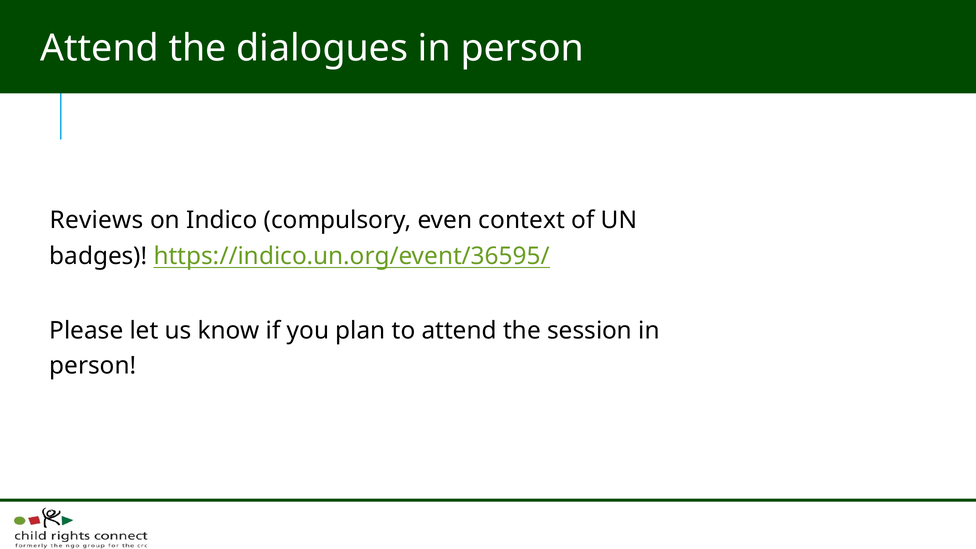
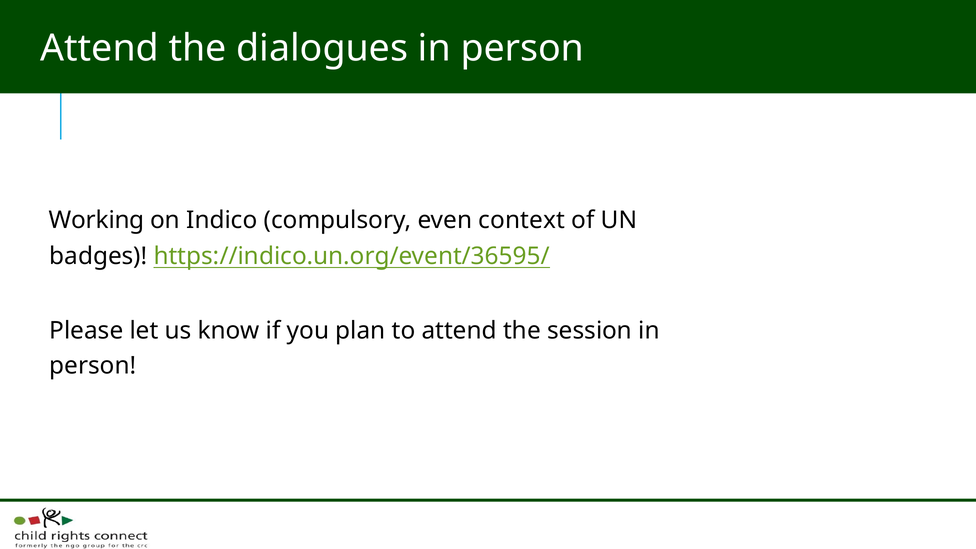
Reviews: Reviews -> Working
